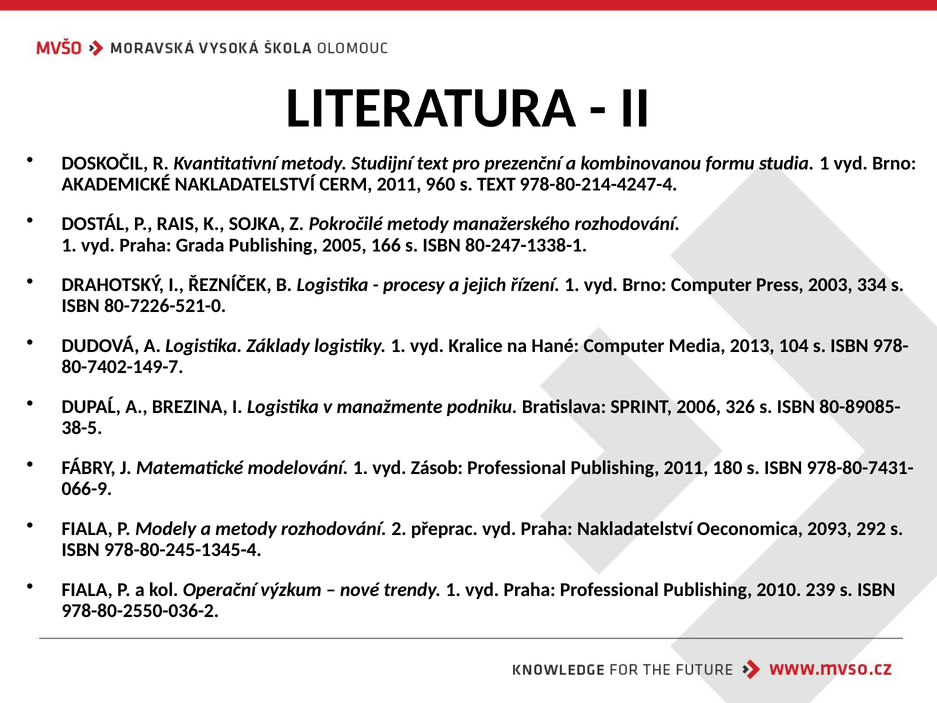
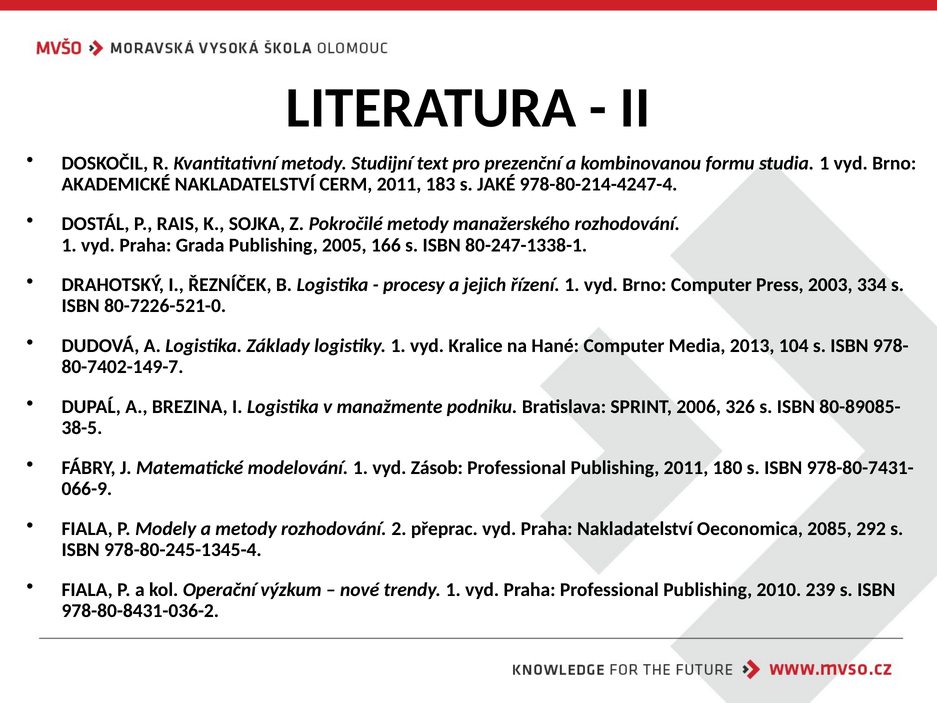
960: 960 -> 183
s TEXT: TEXT -> JAKÉ
2093: 2093 -> 2085
978-80-2550-036-2: 978-80-2550-036-2 -> 978-80-8431-036-2
